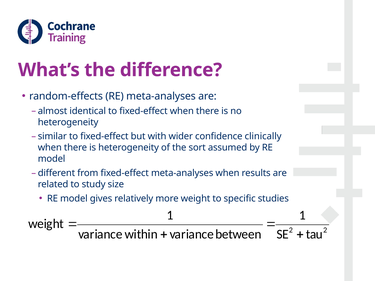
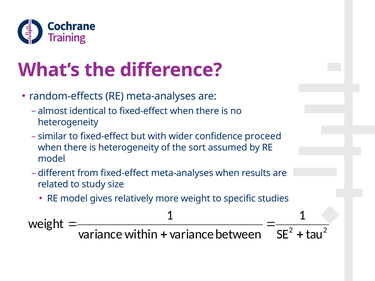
clinically: clinically -> proceed
